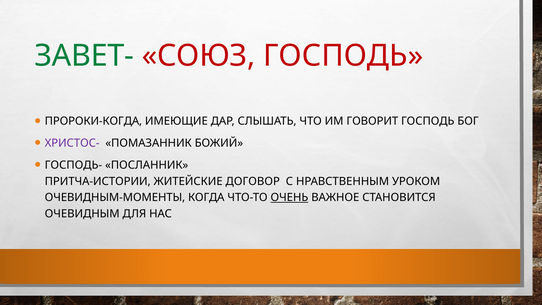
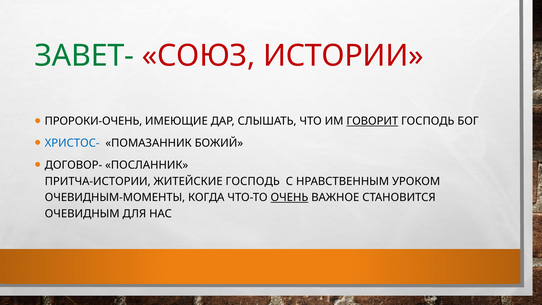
СОЮЗ ГОСПОДЬ: ГОСПОДЬ -> ИСТОРИИ
ПРОРОКИ-КОГДА: ПРОРОКИ-КОГДА -> ПРОРОКИ-ОЧЕНЬ
ГОВОРИТ underline: none -> present
ХРИСТОС- colour: purple -> blue
ГОСПОДЬ-: ГОСПОДЬ- -> ДОГОВОР-
ЖИТЕЙСКИЕ ДОГОВОР: ДОГОВОР -> ГОСПОДЬ
